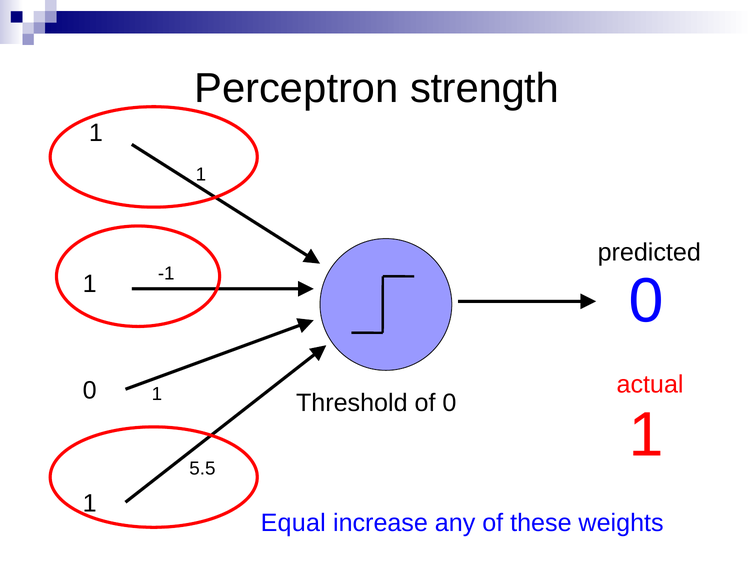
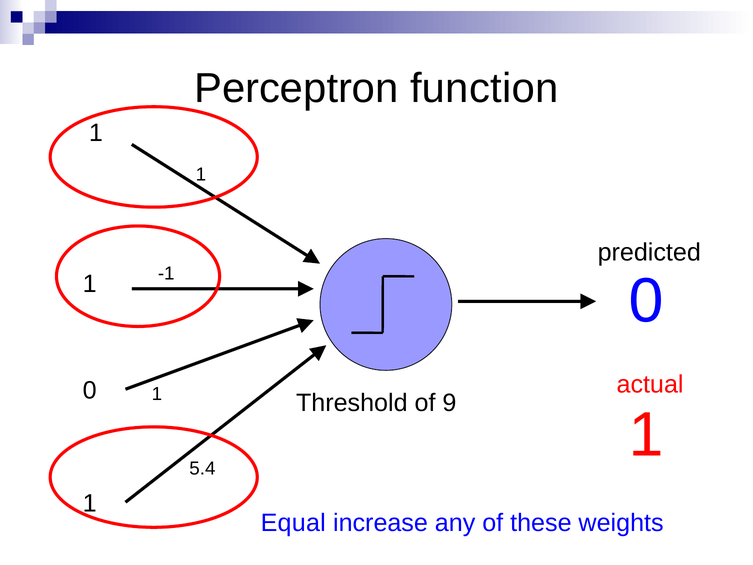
strength: strength -> function
of 0: 0 -> 9
5.5: 5.5 -> 5.4
